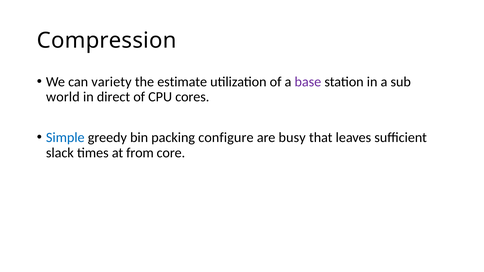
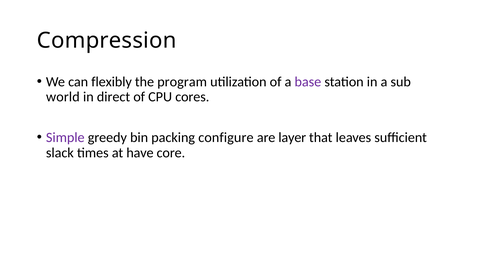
variety: variety -> flexibly
estimate: estimate -> program
Simple colour: blue -> purple
busy: busy -> layer
from: from -> have
